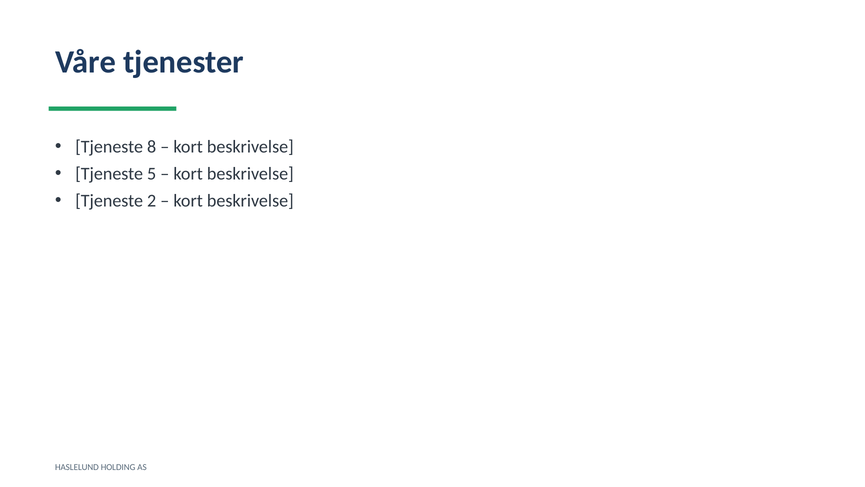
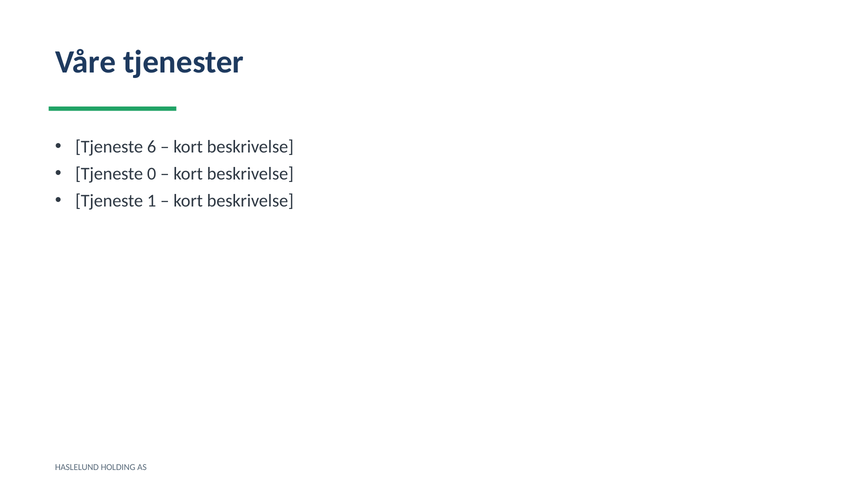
8: 8 -> 6
5: 5 -> 0
2: 2 -> 1
